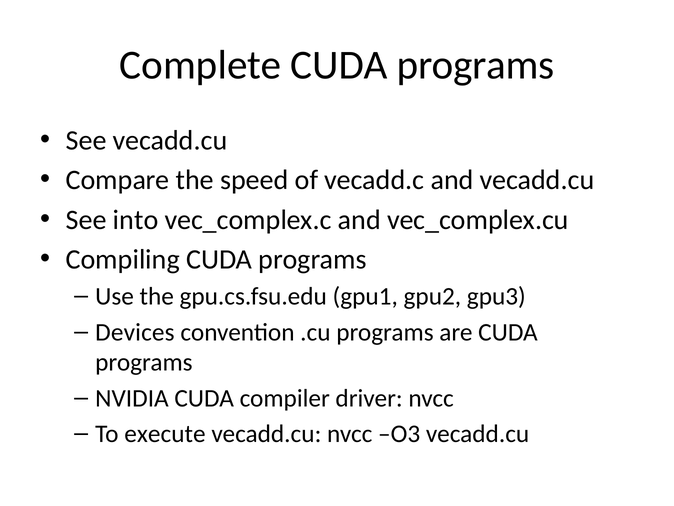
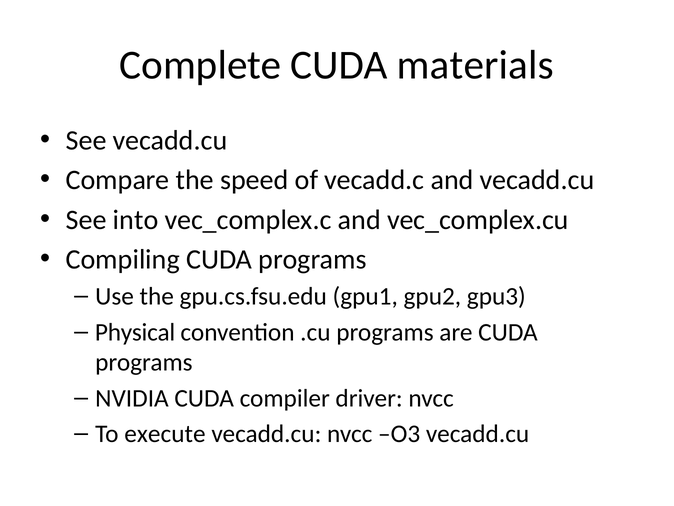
Complete CUDA programs: programs -> materials
Devices: Devices -> Physical
